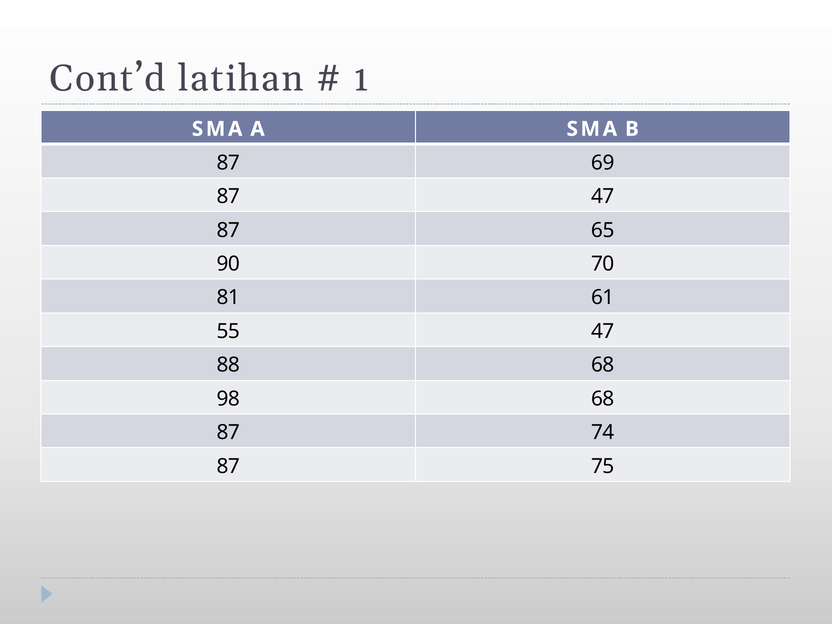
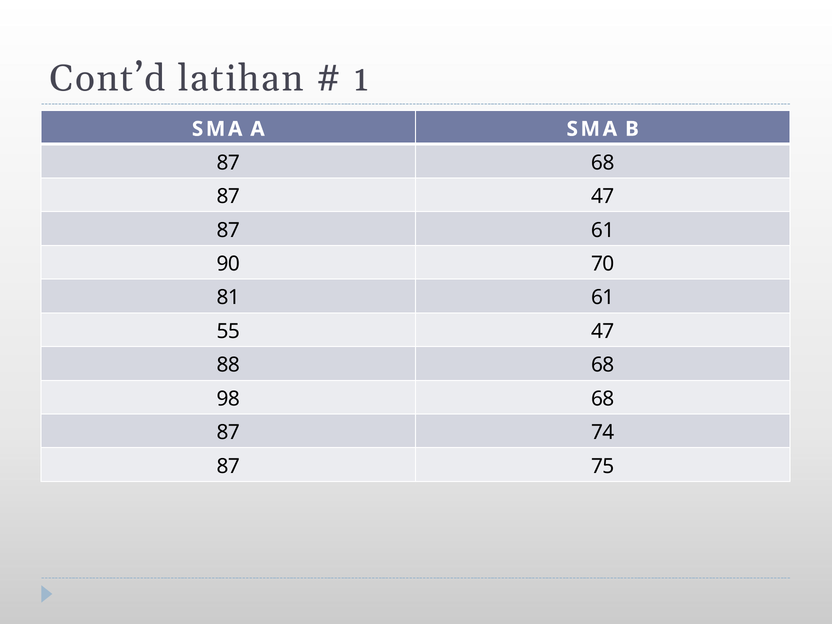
87 69: 69 -> 68
87 65: 65 -> 61
